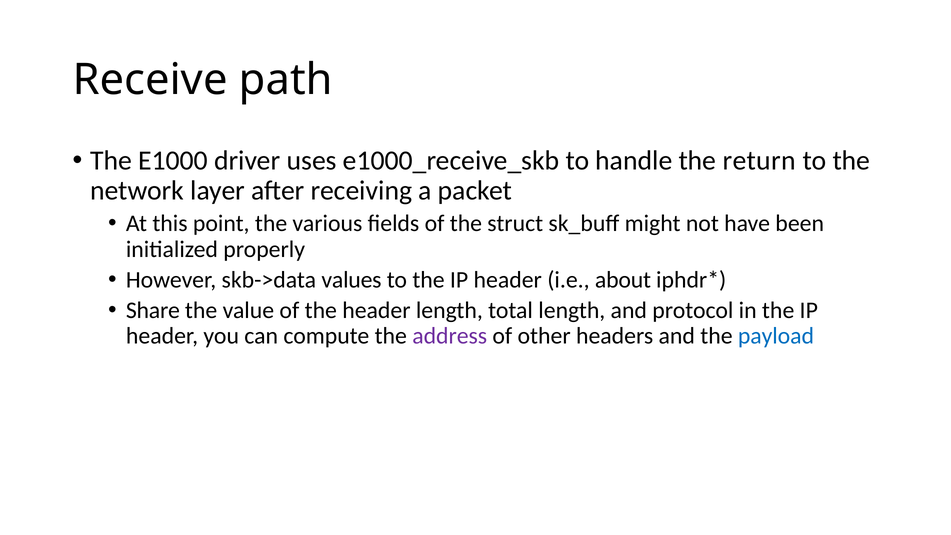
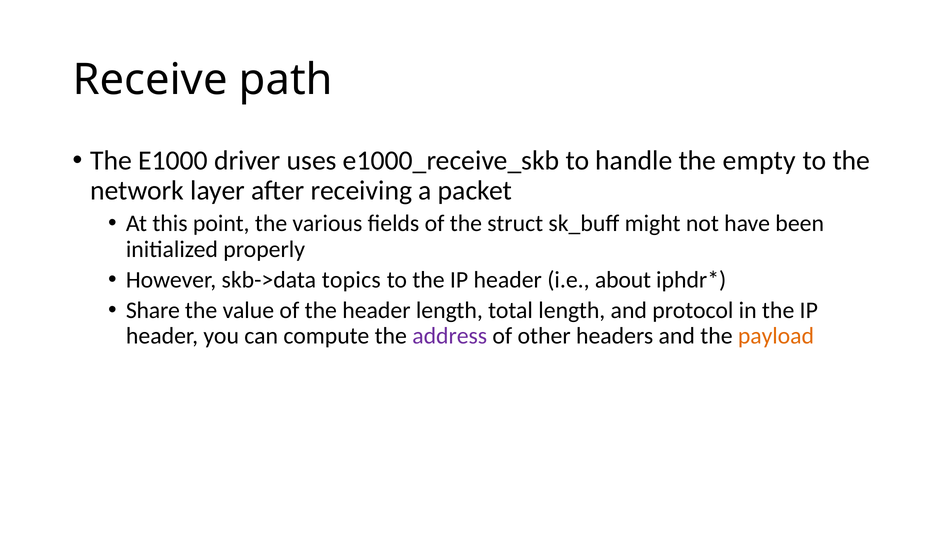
return: return -> empty
values: values -> topics
payload colour: blue -> orange
